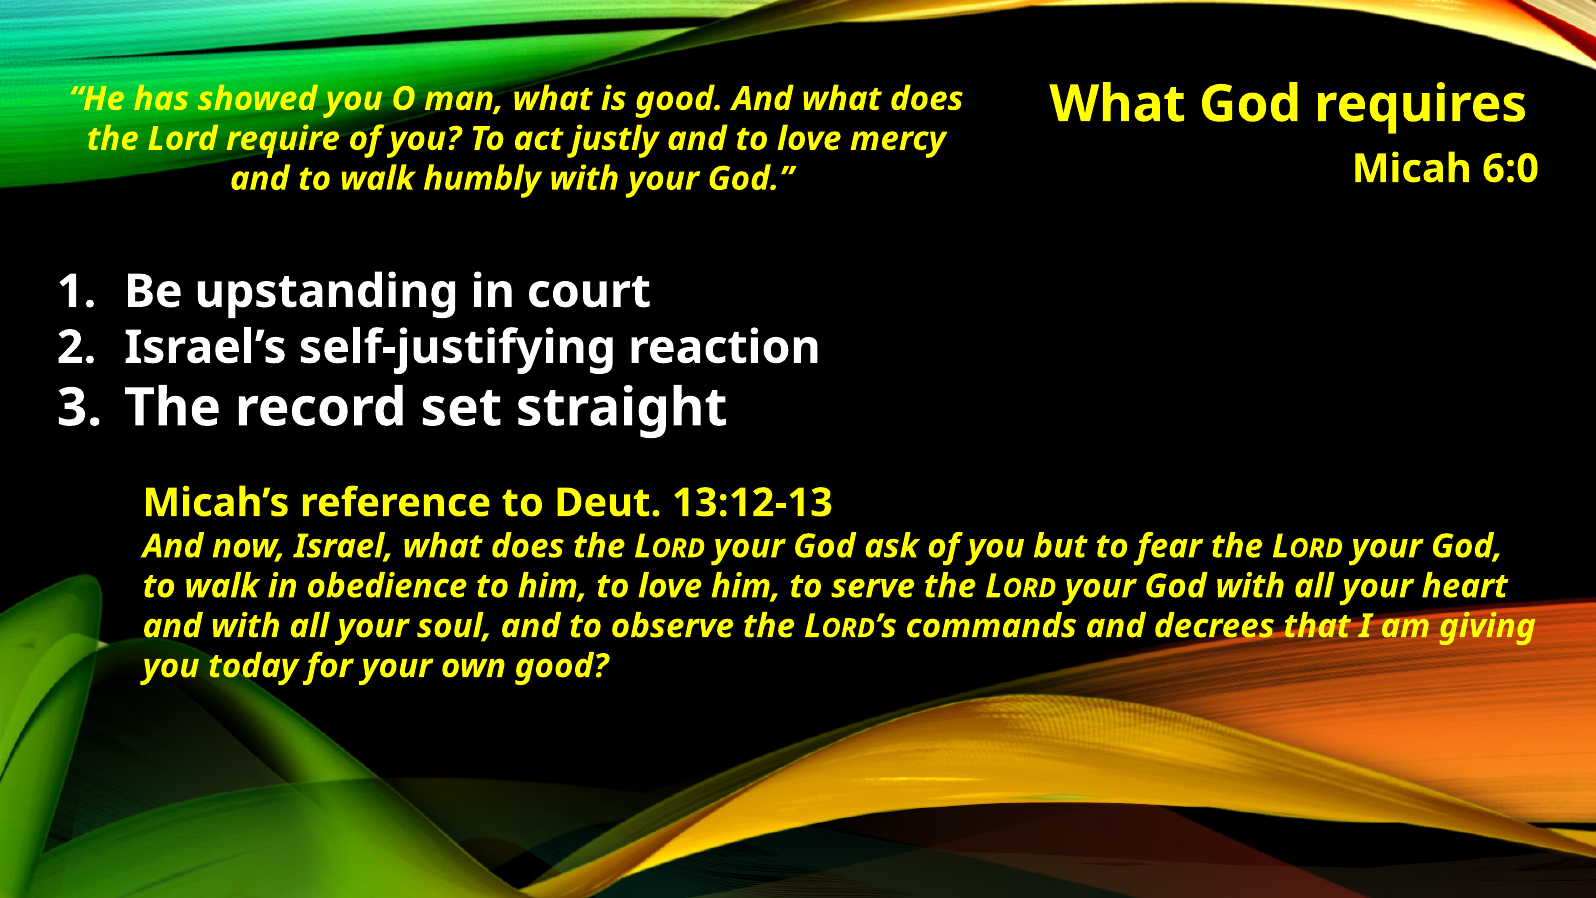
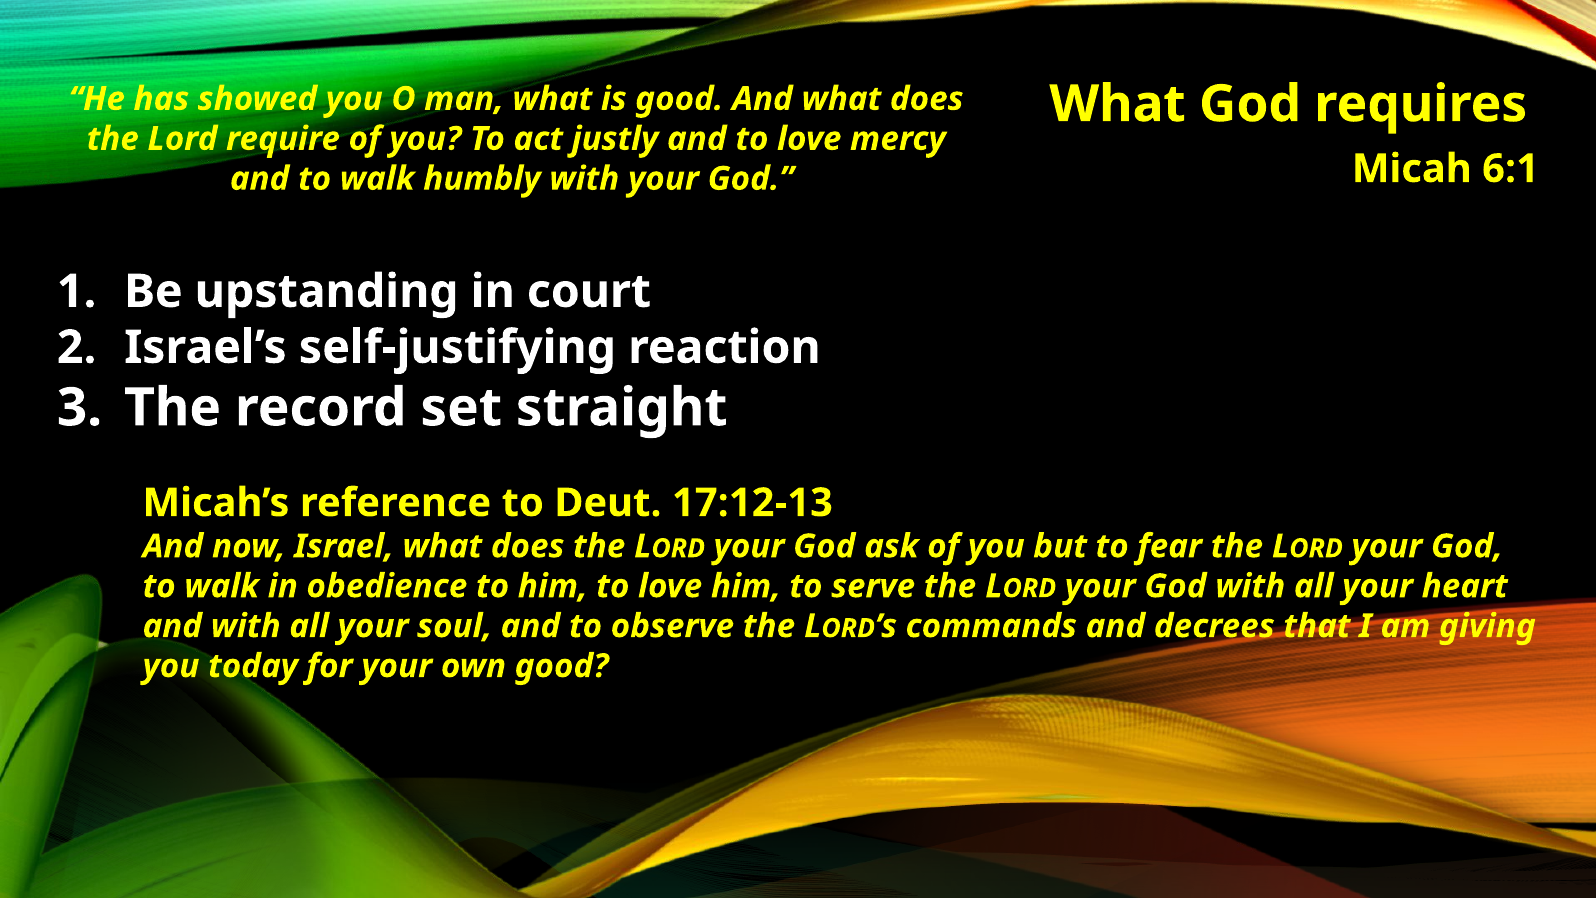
6:0: 6:0 -> 6:1
13:12-13: 13:12-13 -> 17:12-13
